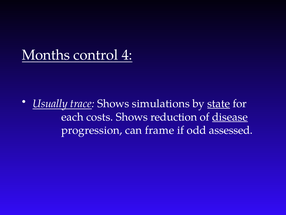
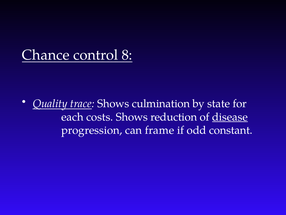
Months: Months -> Chance
4: 4 -> 8
Usually: Usually -> Quality
simulations: simulations -> culmination
state underline: present -> none
assessed: assessed -> constant
